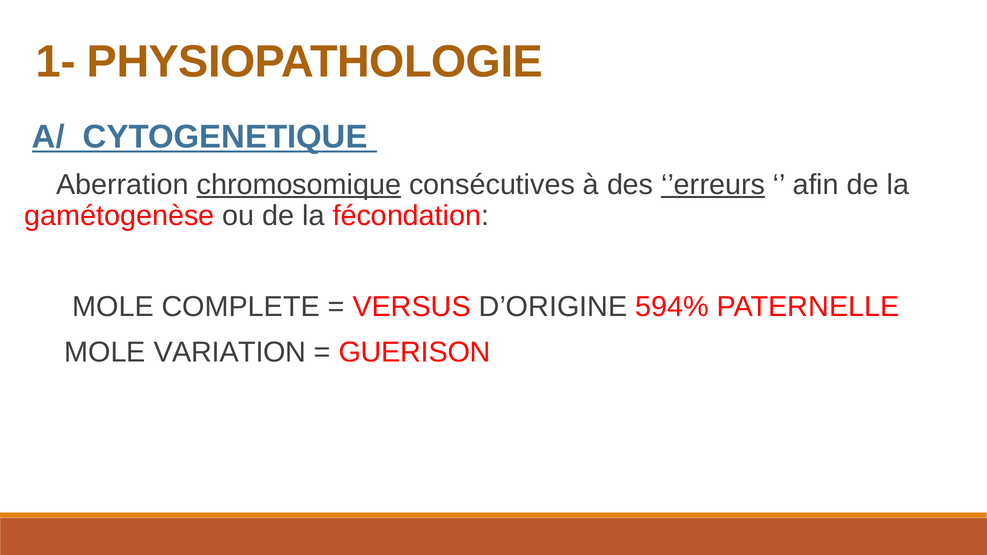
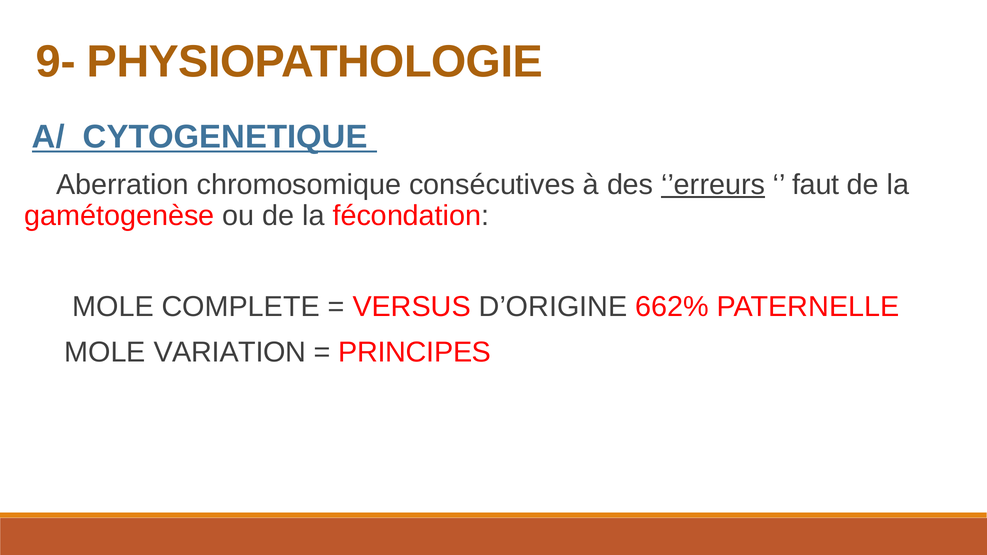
1-: 1- -> 9-
chromosomique underline: present -> none
afin: afin -> faut
594%: 594% -> 662%
GUERISON: GUERISON -> PRINCIPES
